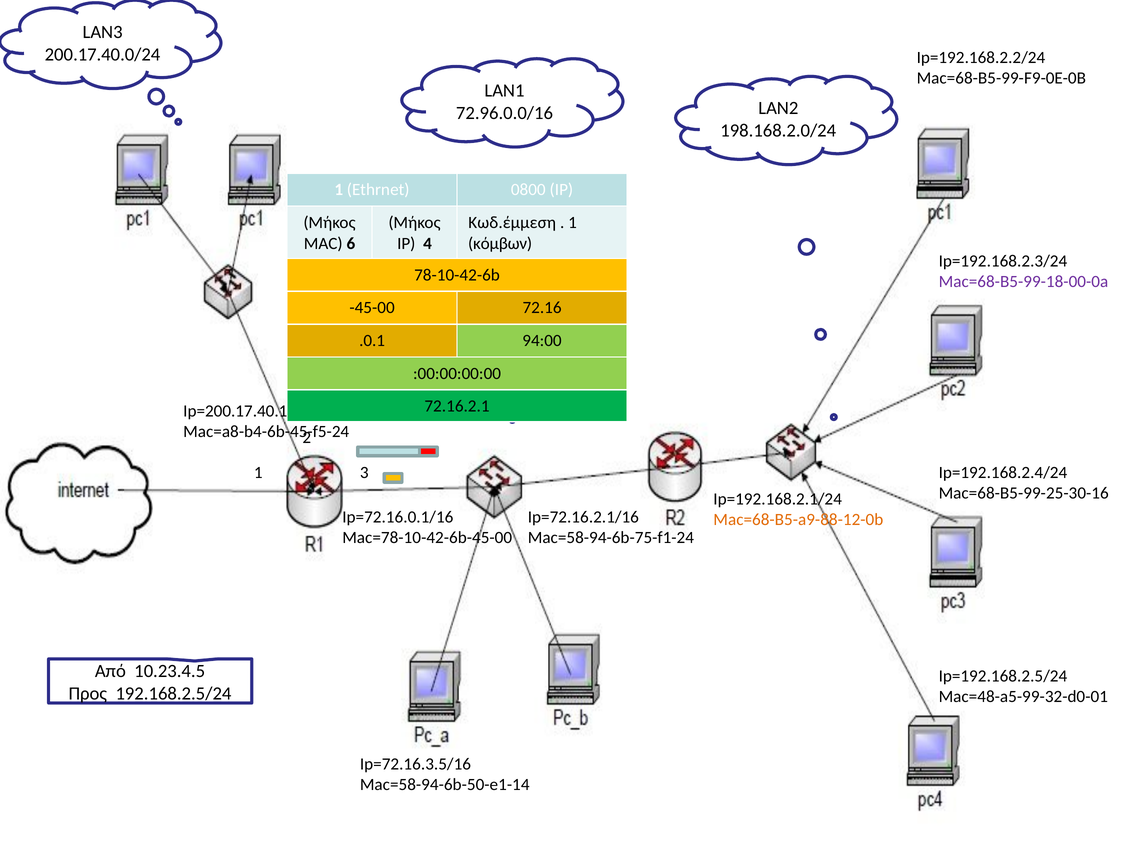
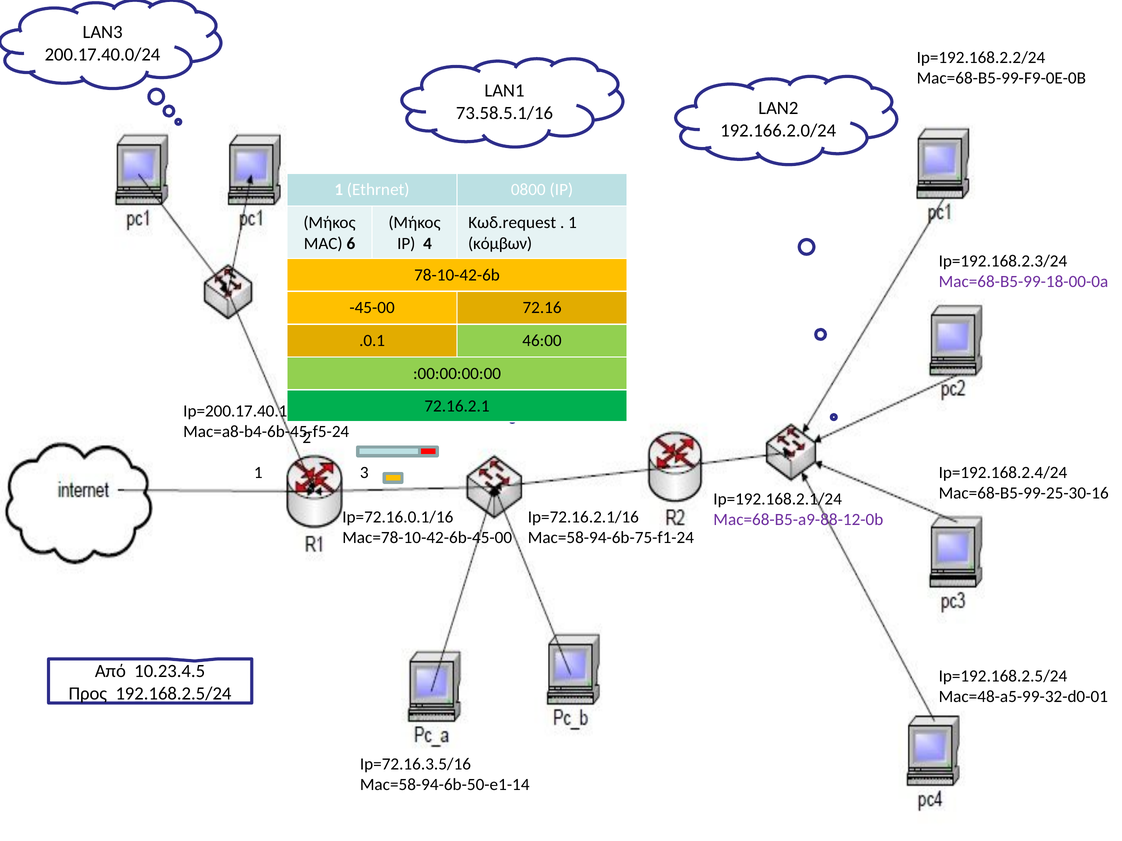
72.96.0.0/16: 72.96.0.0/16 -> 73.58.5.1/16
198.168.2.0/24: 198.168.2.0/24 -> 192.166.2.0/24
Κωδ.έμμεση: Κωδ.έμμεση -> Κωδ.request
94:00: 94:00 -> 46:00
Mac=68-B5-a9-88-12-0b colour: orange -> purple
